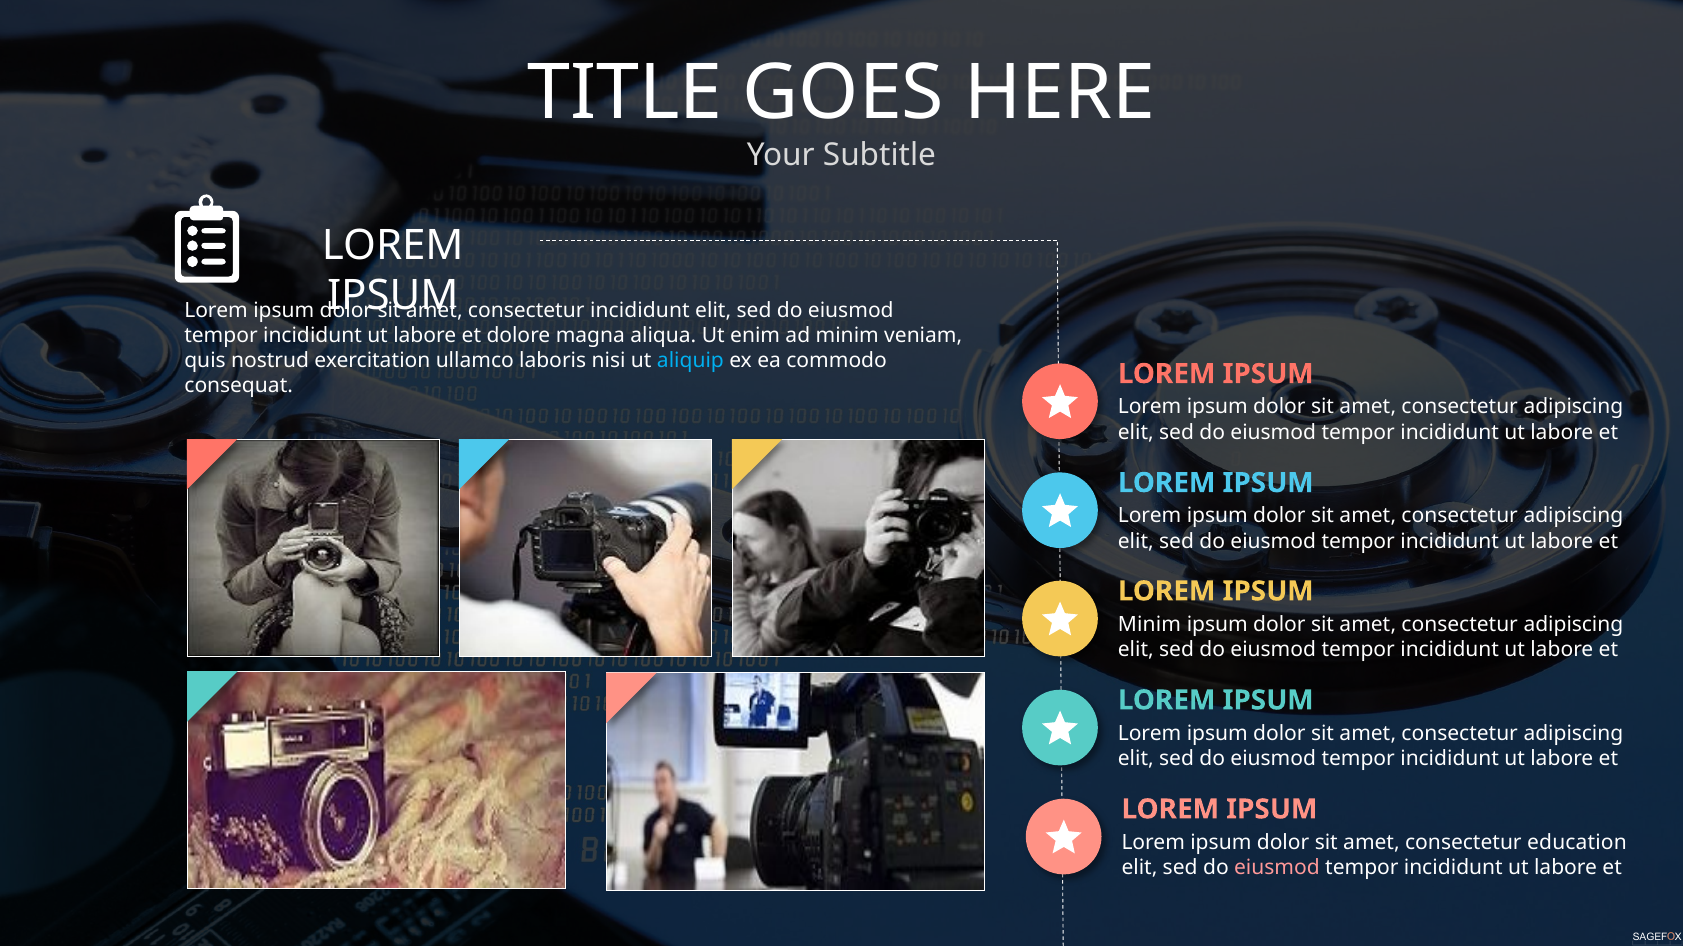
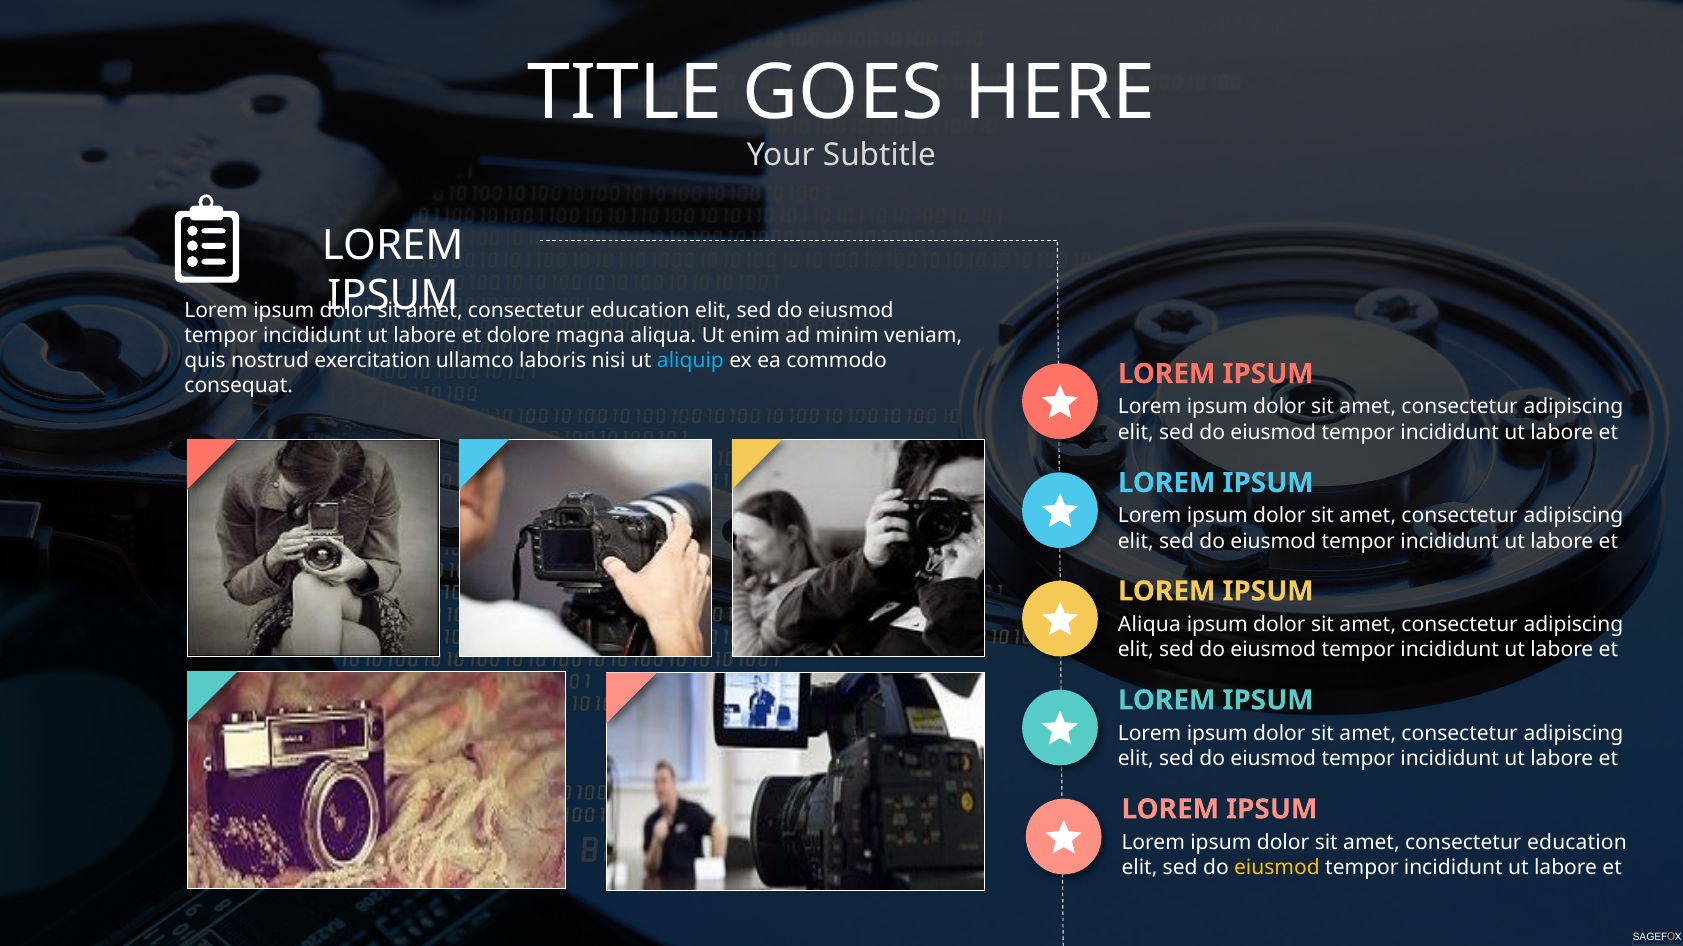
incididunt at (640, 311): incididunt -> education
Minim at (1149, 625): Minim -> Aliqua
eiusmod at (1277, 868) colour: pink -> yellow
